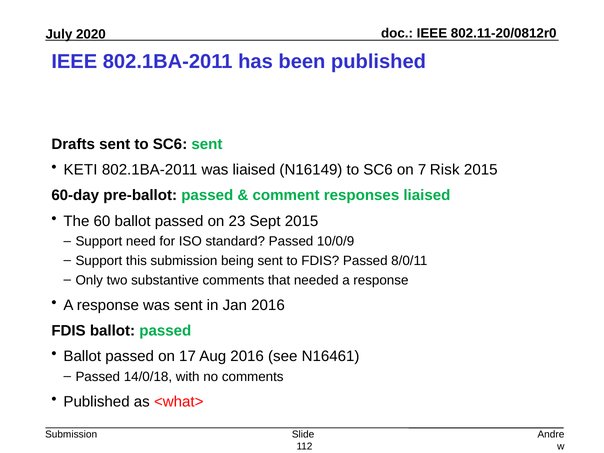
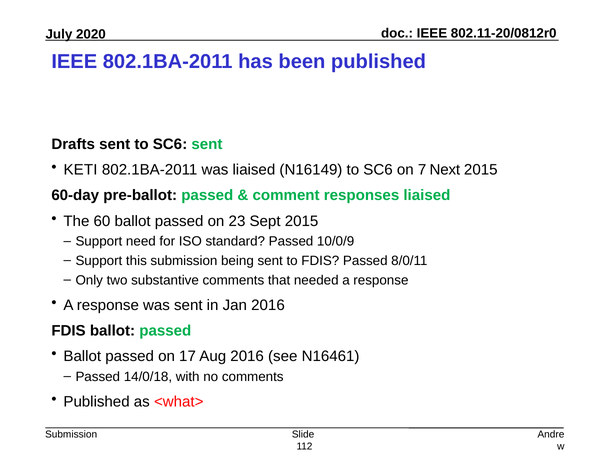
Risk: Risk -> Next
